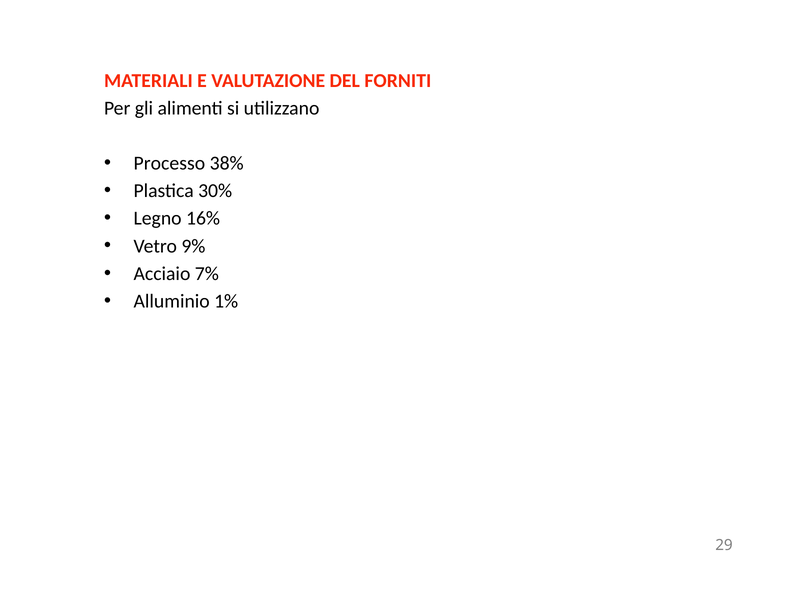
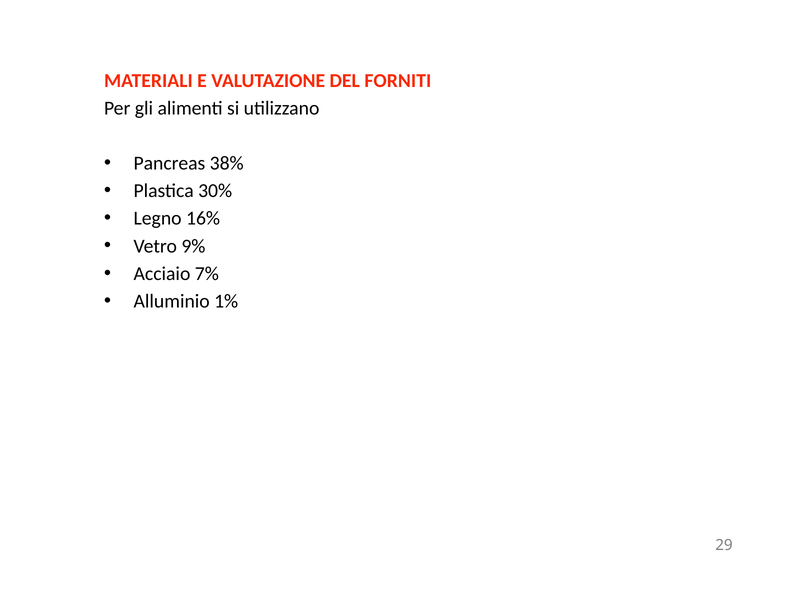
Processo: Processo -> Pancreas
